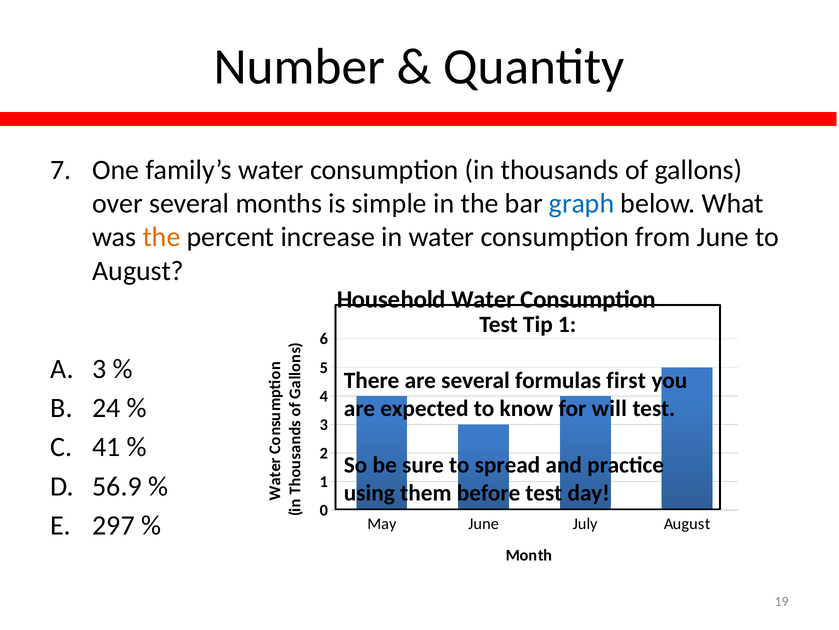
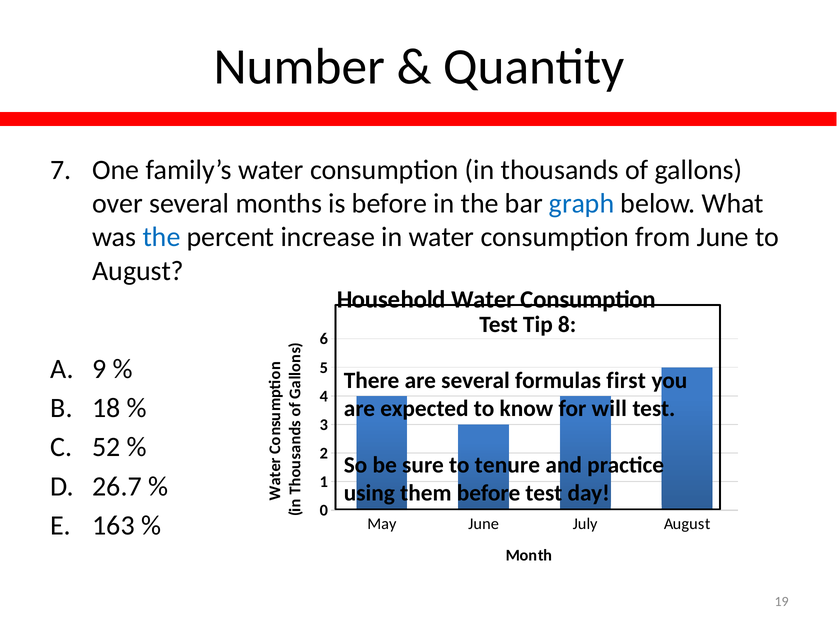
is simple: simple -> before
the at (162, 237) colour: orange -> blue
Tip 1: 1 -> 8
3 at (99, 368): 3 -> 9
24: 24 -> 18
41: 41 -> 52
spread: spread -> tenure
56.9: 56.9 -> 26.7
297: 297 -> 163
